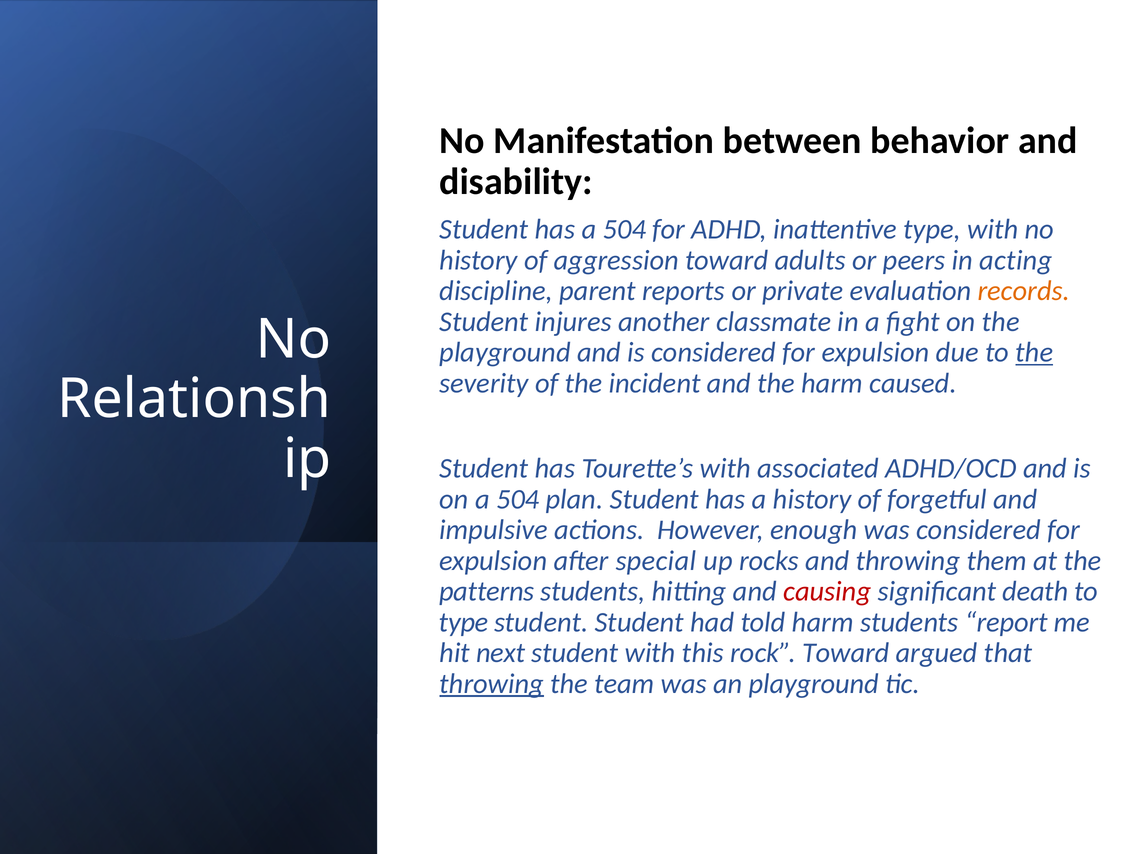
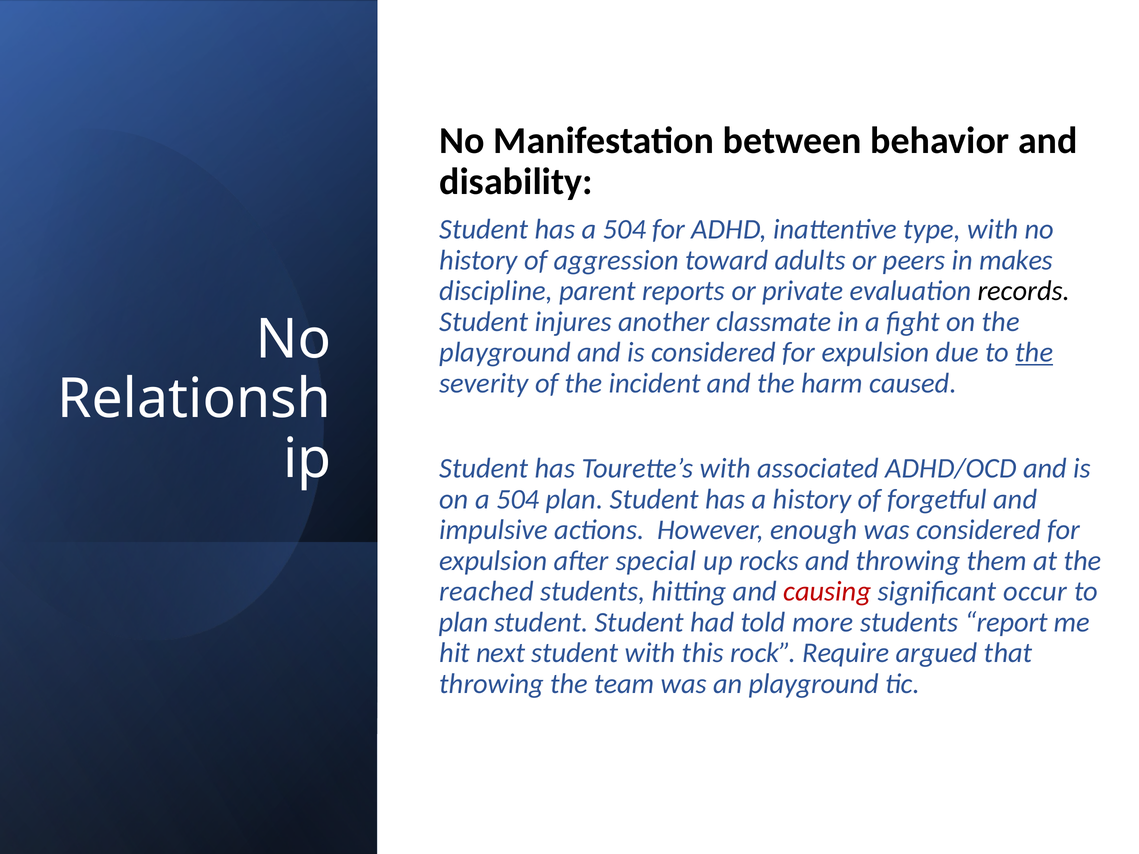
acting: acting -> makes
records colour: orange -> black
patterns: patterns -> reached
death: death -> occur
type at (464, 623): type -> plan
told harm: harm -> more
rock Toward: Toward -> Require
throwing at (492, 684) underline: present -> none
